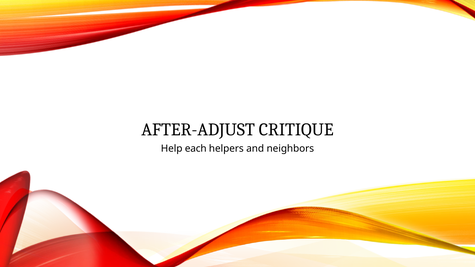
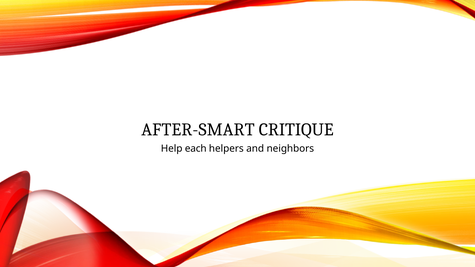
AFTER-ADJUST: AFTER-ADJUST -> AFTER-SMART
